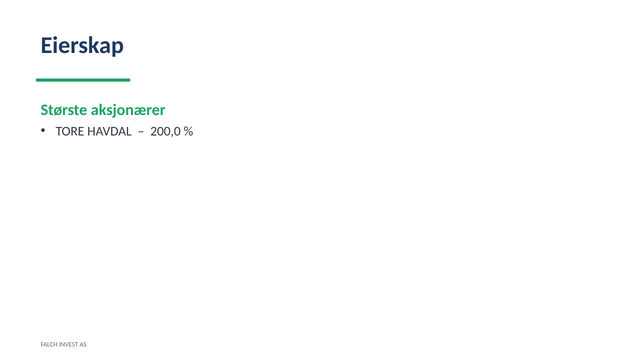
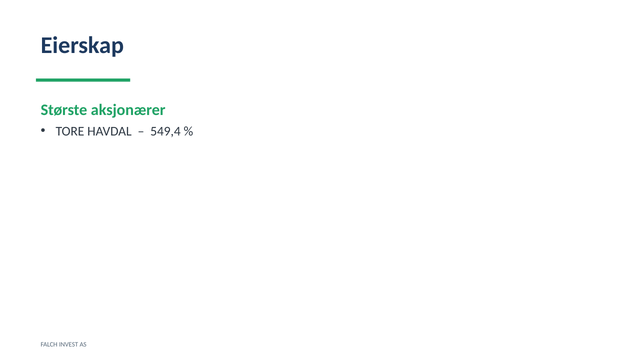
200,0: 200,0 -> 549,4
